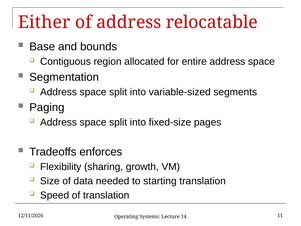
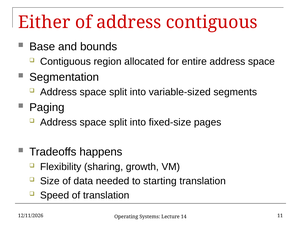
address relocatable: relocatable -> contiguous
enforces: enforces -> happens
